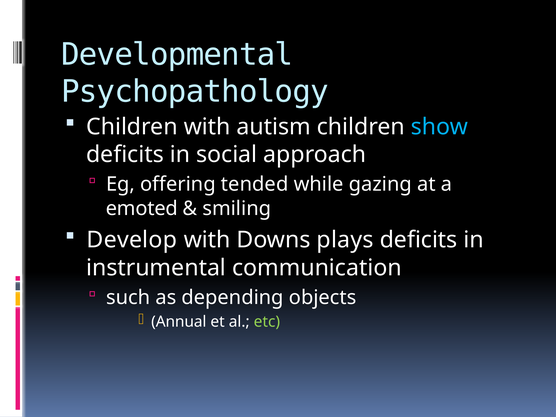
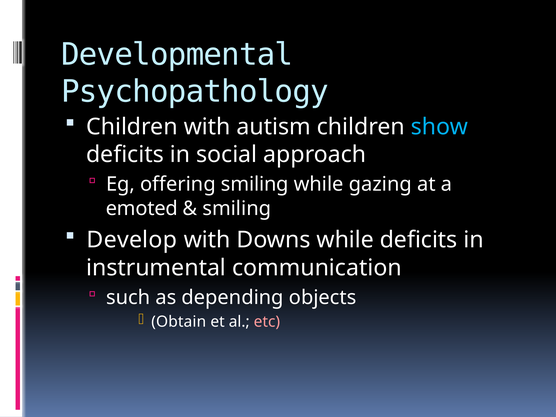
offering tended: tended -> smiling
Downs plays: plays -> while
Annual: Annual -> Obtain
etc colour: light green -> pink
